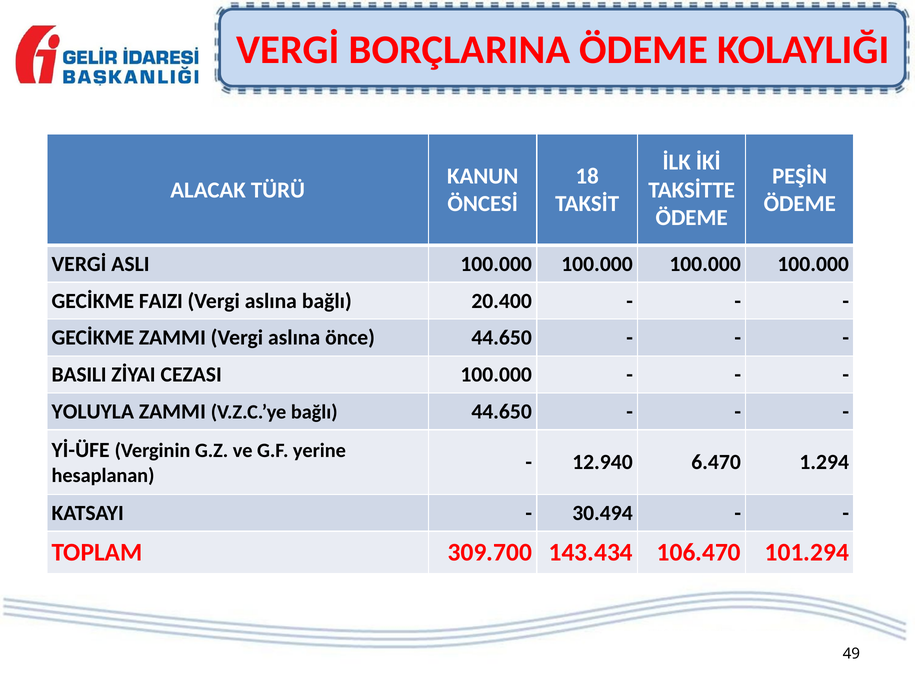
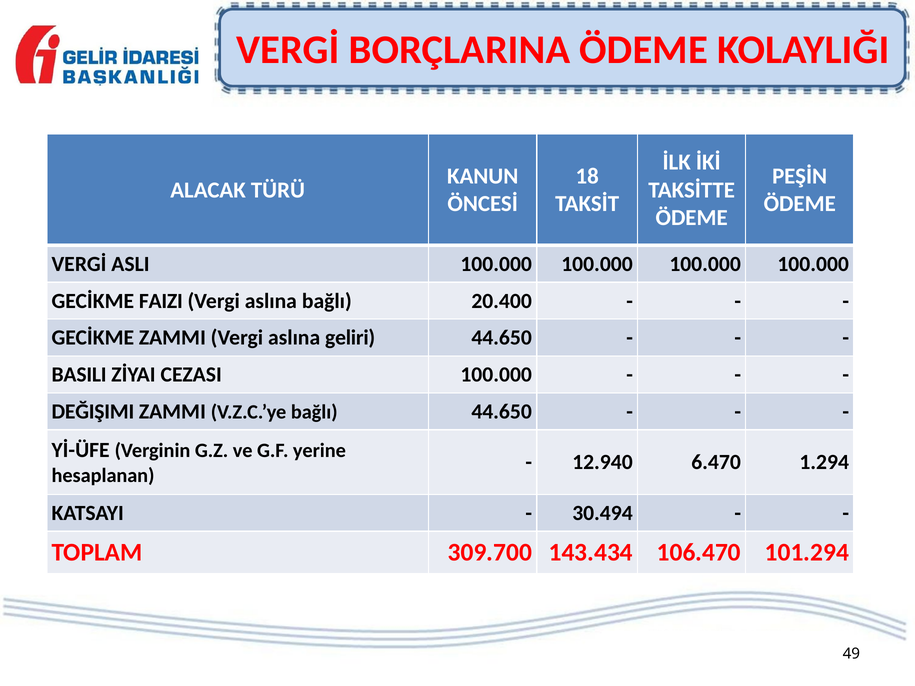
önce: önce -> geliri
YOLUYLA: YOLUYLA -> DEĞIŞIMI
